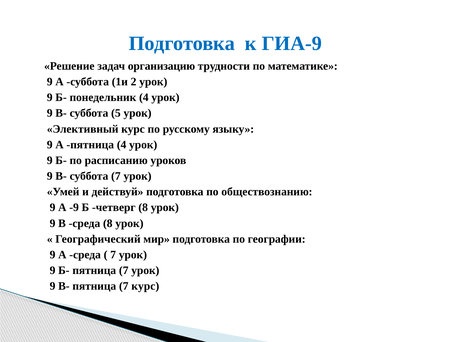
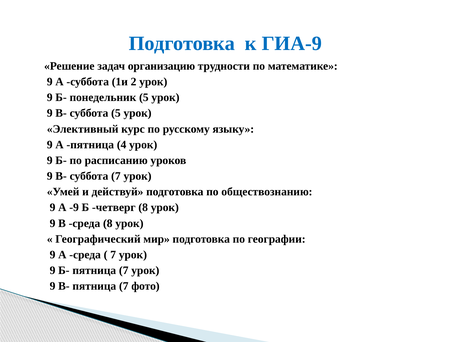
понедельник 4: 4 -> 5
7 курс: курс -> фото
